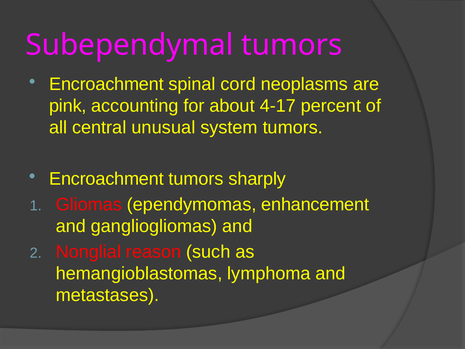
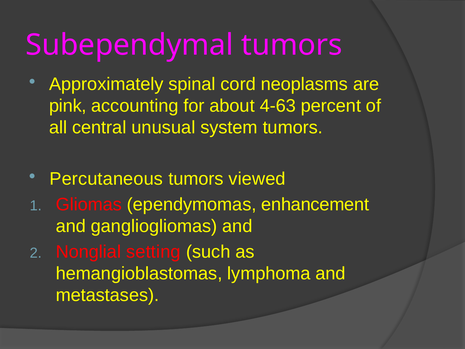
Encroachment at (106, 84): Encroachment -> Approximately
4-17: 4-17 -> 4-63
Encroachment at (106, 179): Encroachment -> Percutaneous
sharply: sharply -> viewed
reason: reason -> setting
